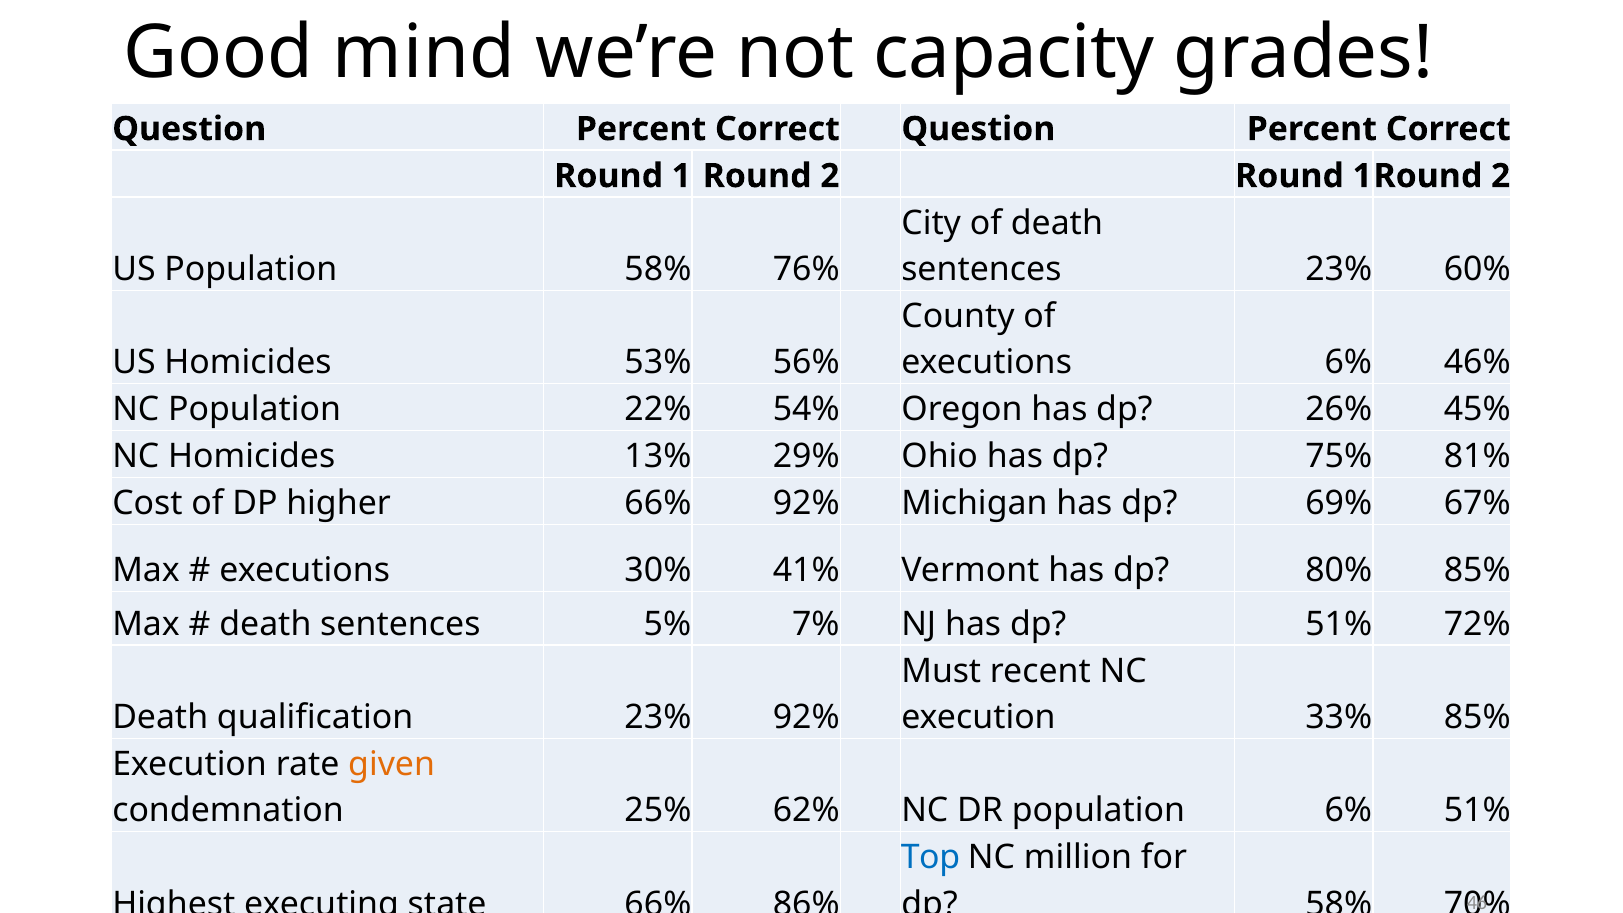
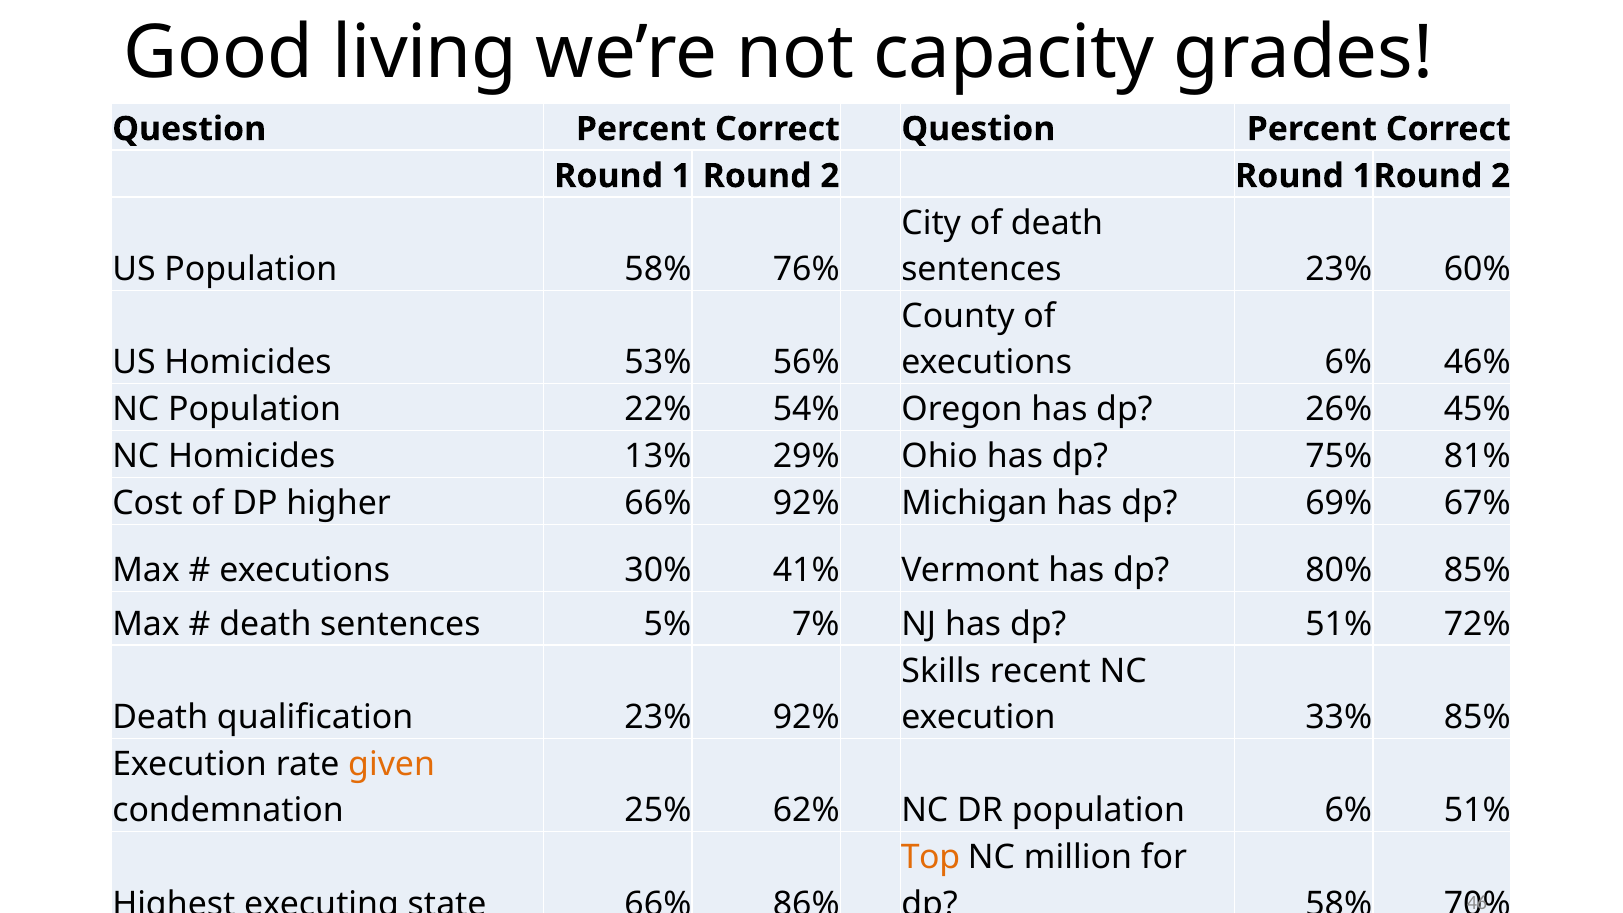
mind: mind -> living
Must: Must -> Skills
Top colour: blue -> orange
